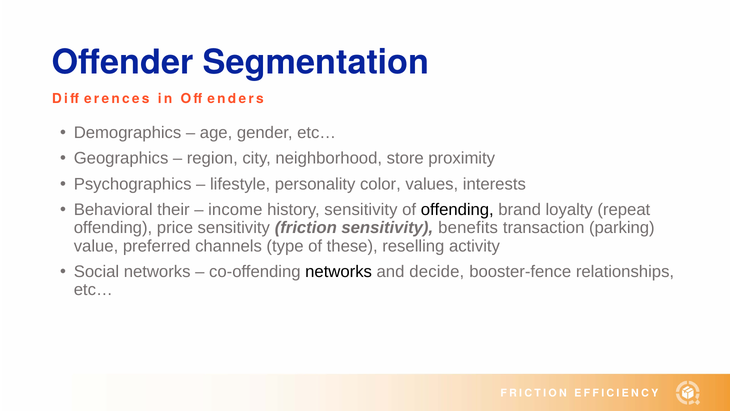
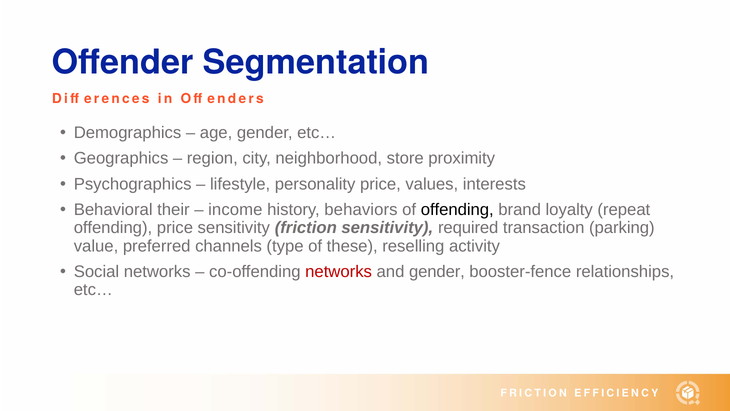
personality color: color -> price
history sensitivity: sensitivity -> behaviors
benefits: benefits -> required
networks at (339, 271) colour: black -> red
and decide: decide -> gender
